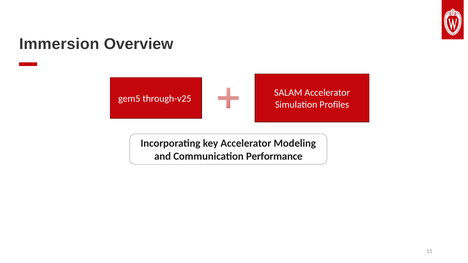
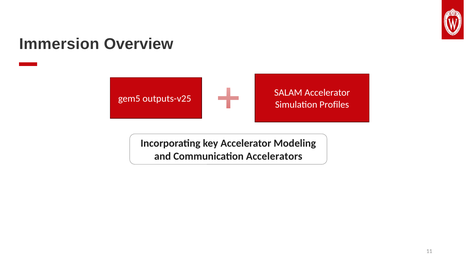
through-v25: through-v25 -> outputs-v25
Performance: Performance -> Accelerators
